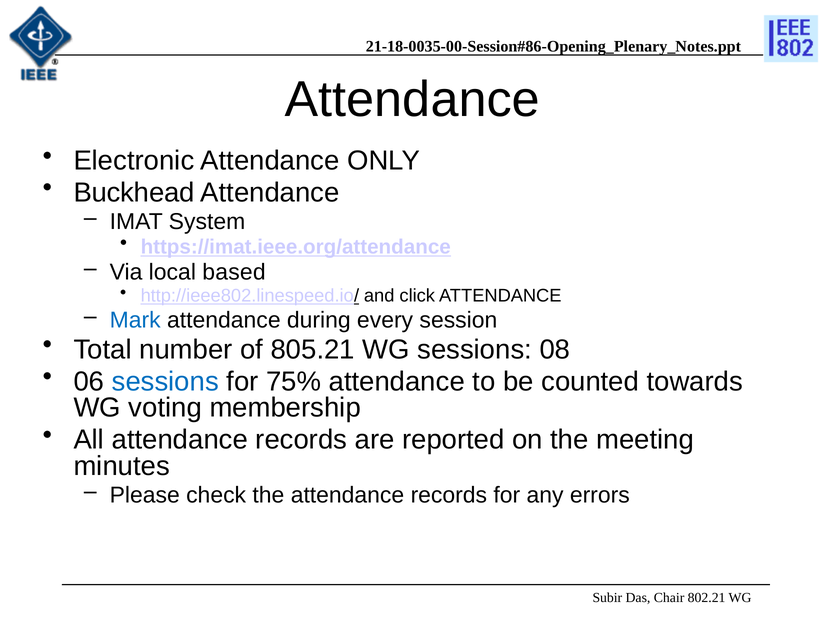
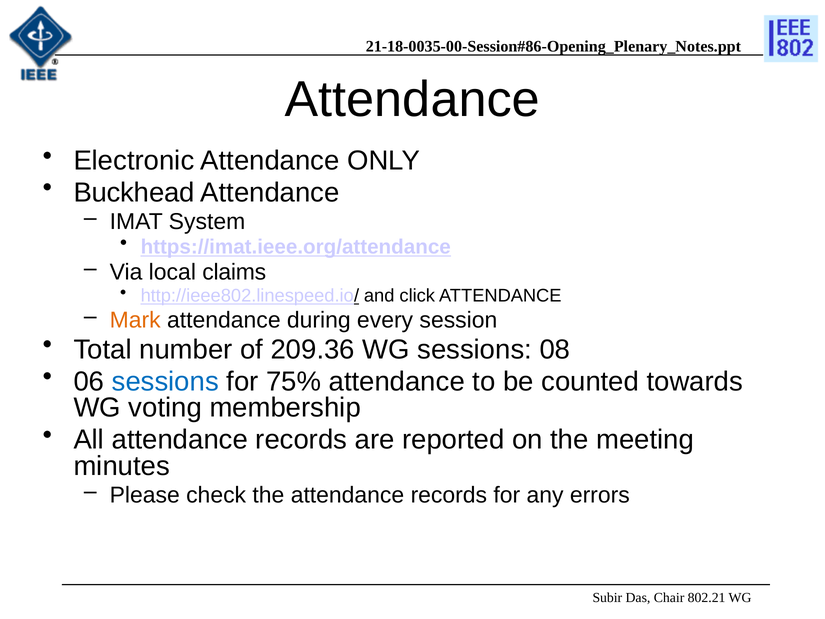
based: based -> claims
Mark colour: blue -> orange
805.21: 805.21 -> 209.36
